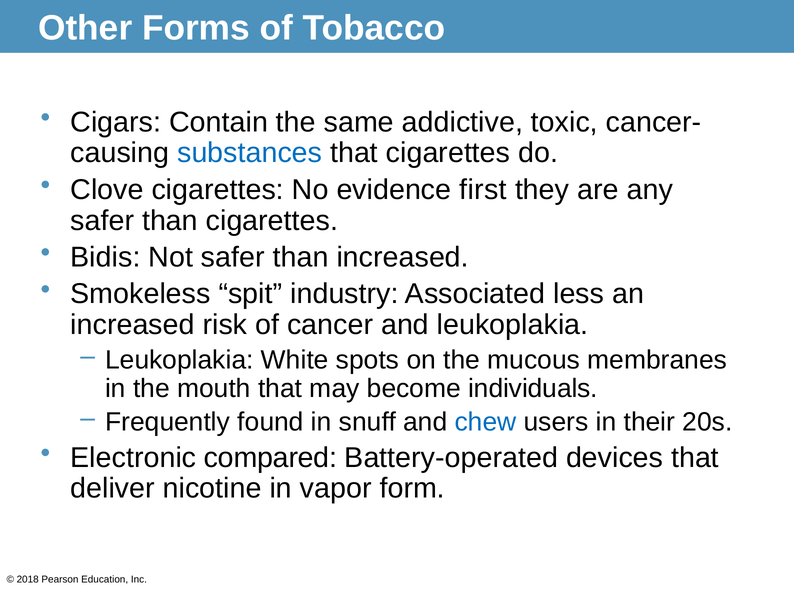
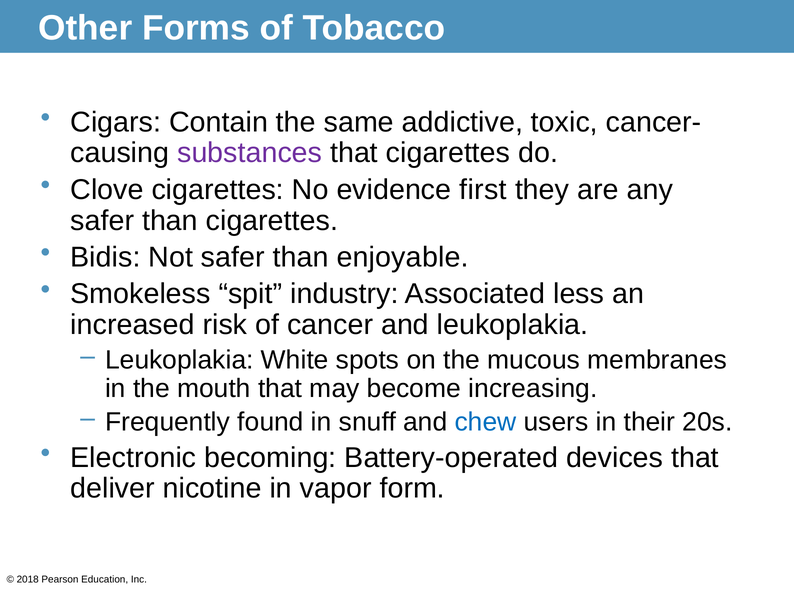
substances colour: blue -> purple
than increased: increased -> enjoyable
individuals: individuals -> increasing
compared: compared -> becoming
